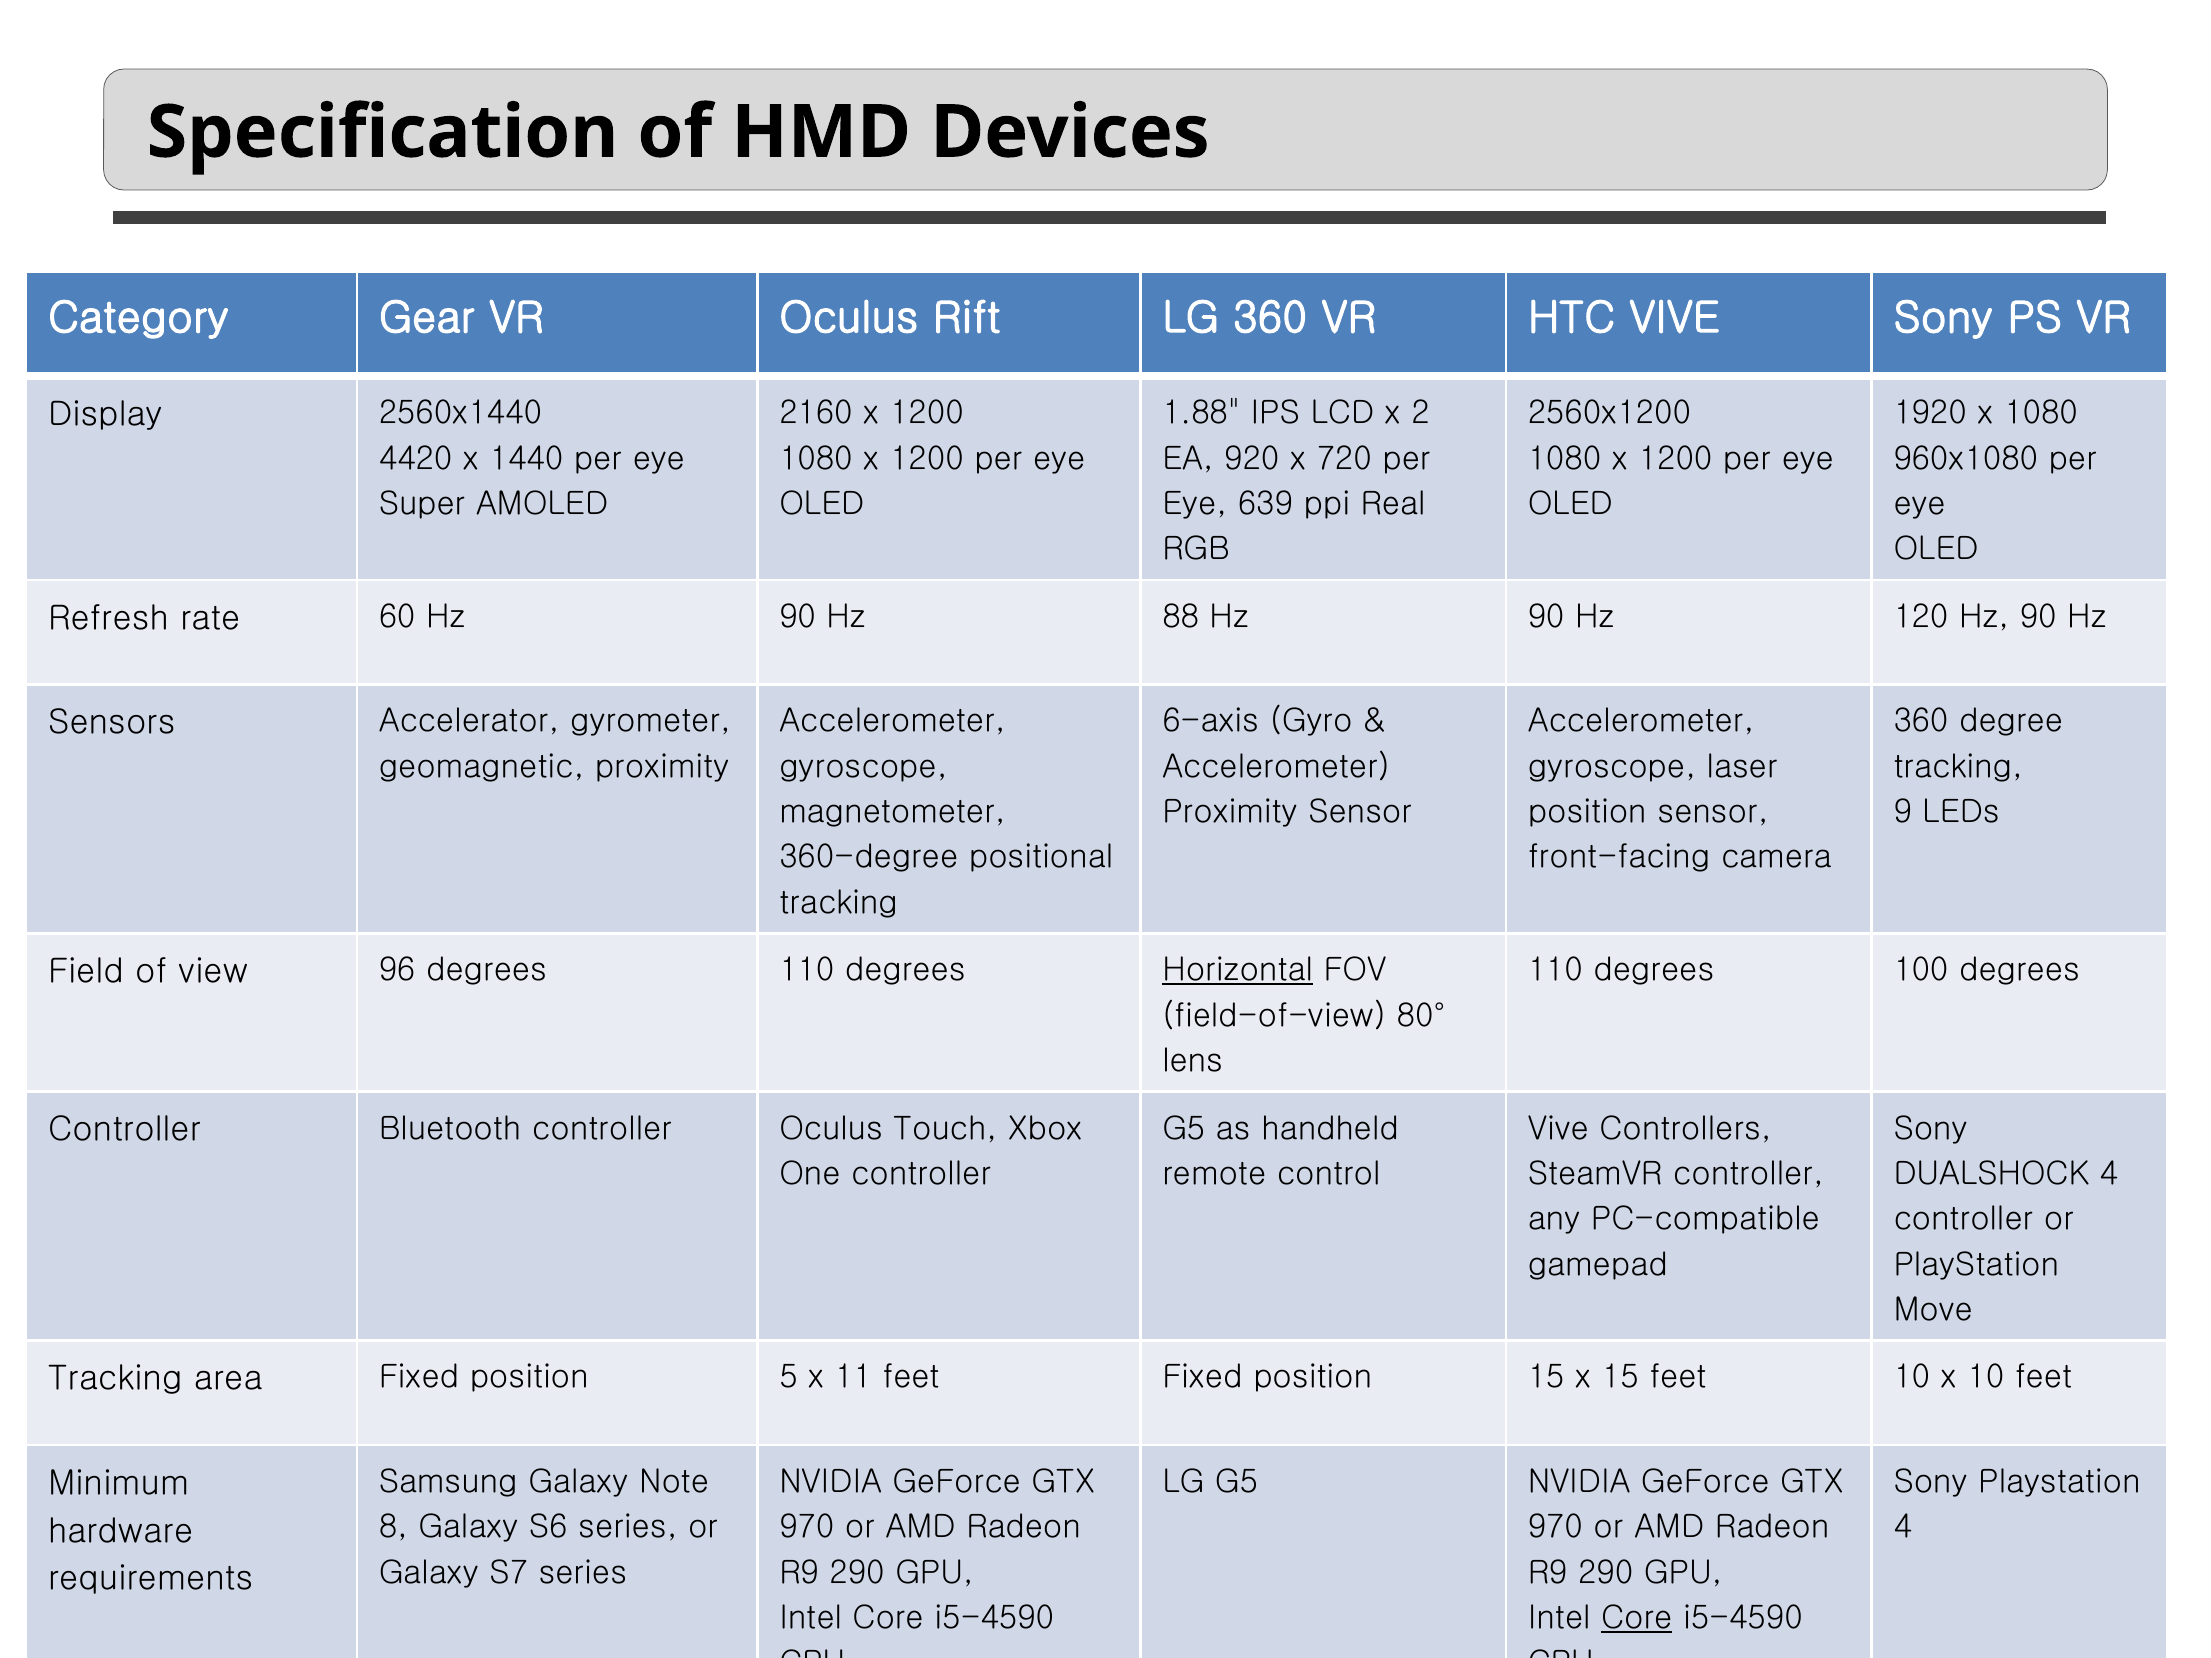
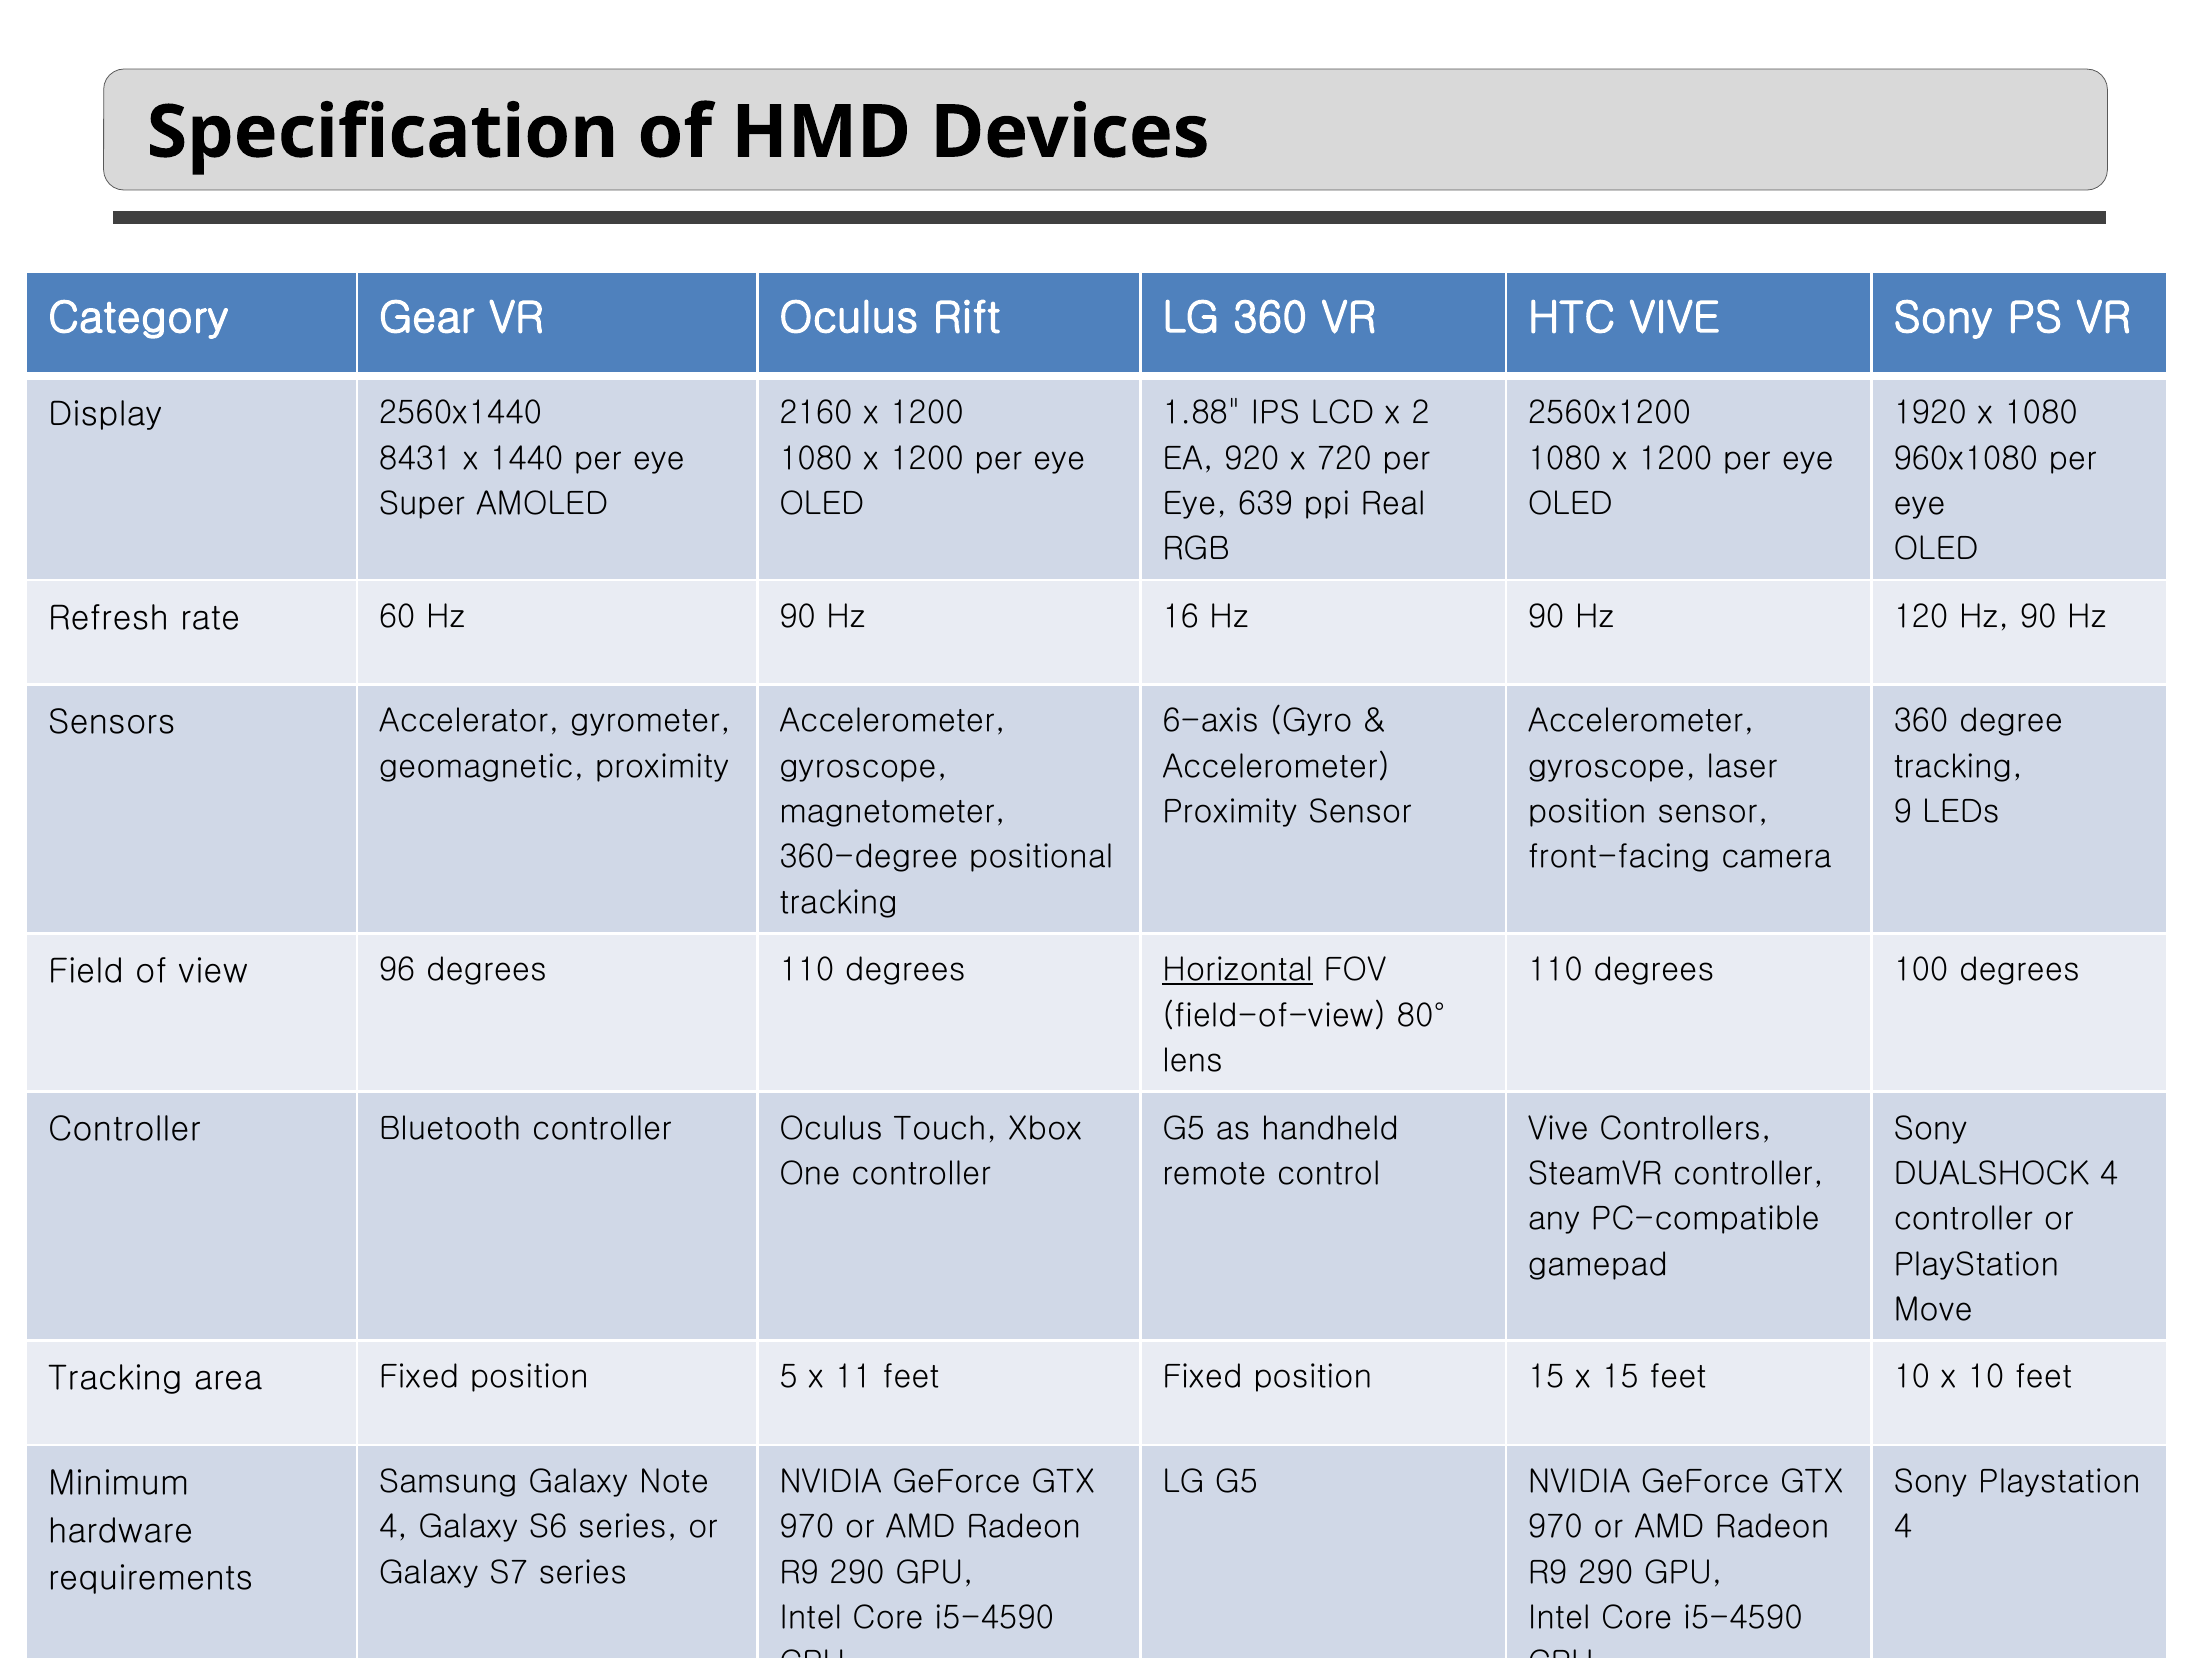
4420: 4420 -> 8431
88: 88 -> 16
8 at (393, 1527): 8 -> 4
Core at (1637, 1618) underline: present -> none
